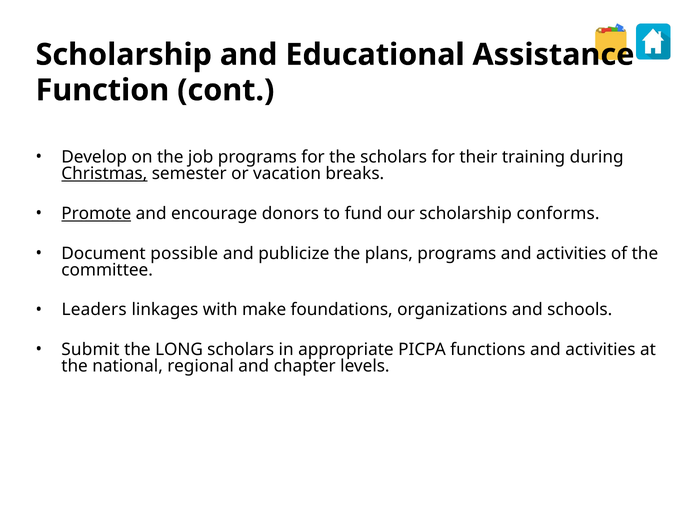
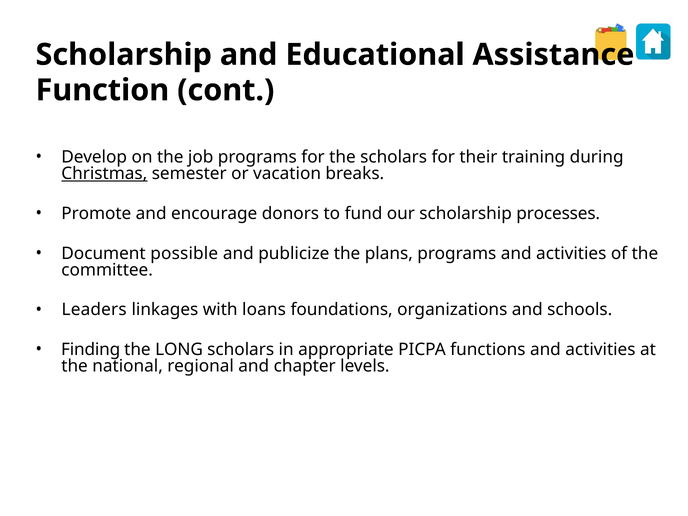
Promote underline: present -> none
conforms: conforms -> processes
make: make -> loans
Submit: Submit -> Finding
